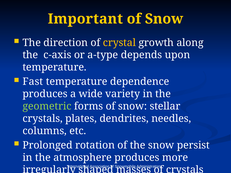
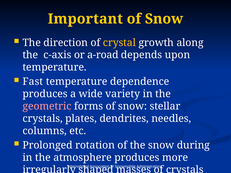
a-type: a-type -> a-road
geometric colour: light green -> pink
persist: persist -> during
